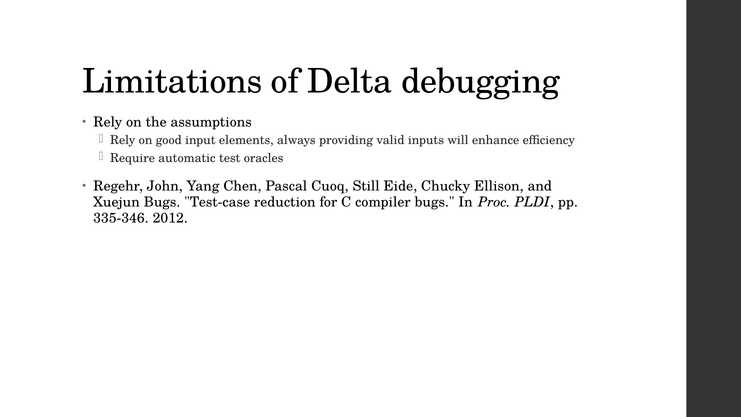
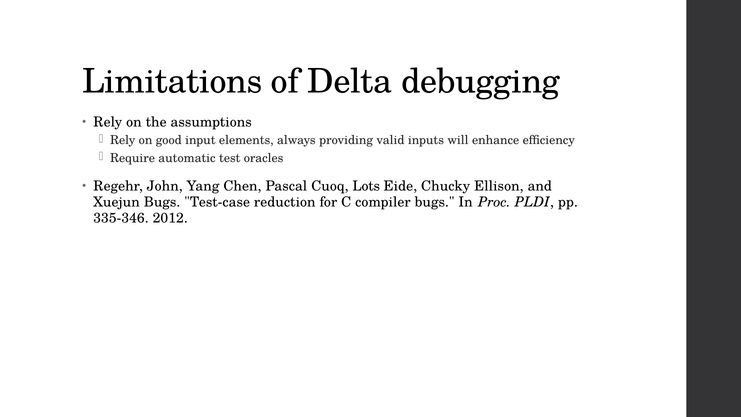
Still: Still -> Lots
